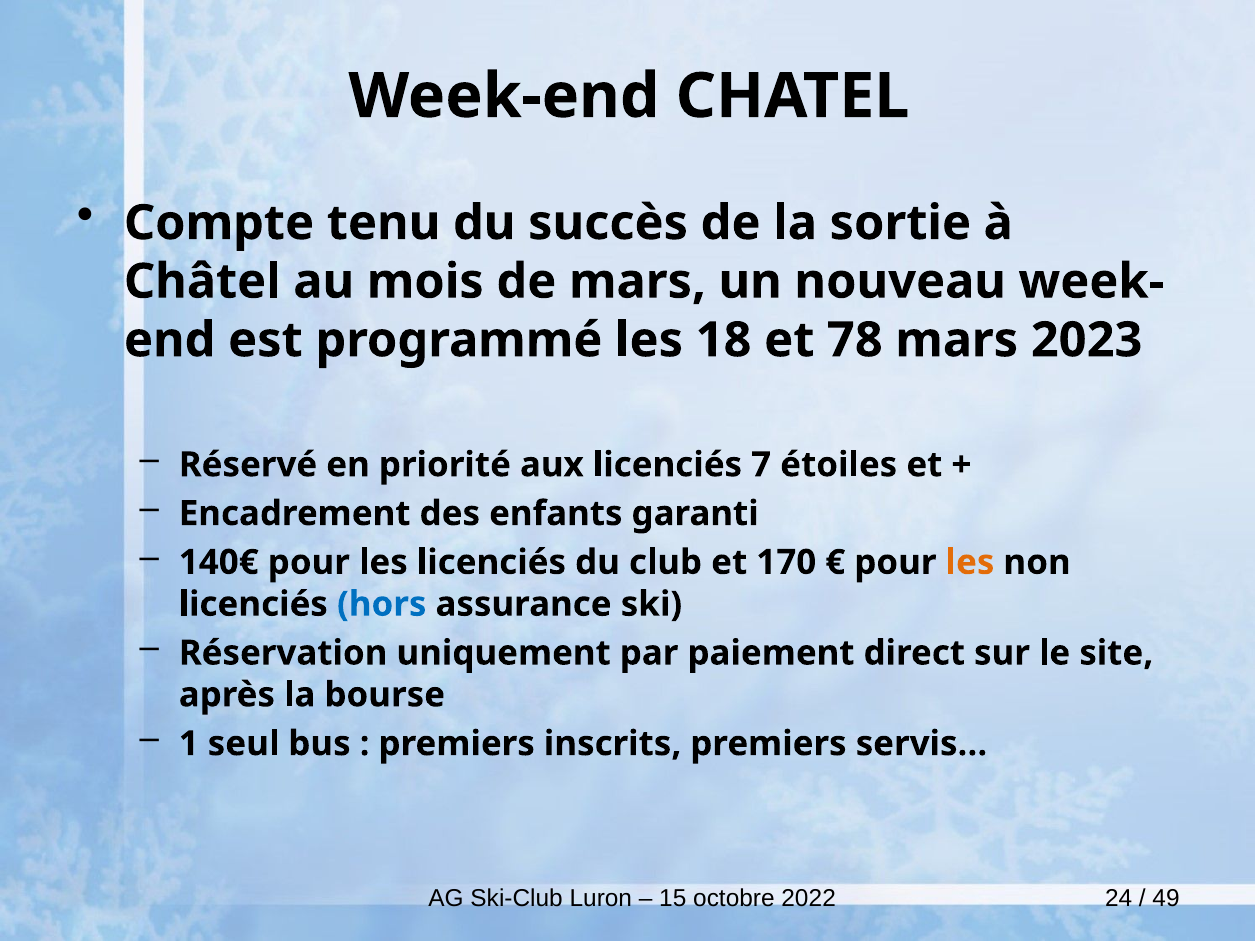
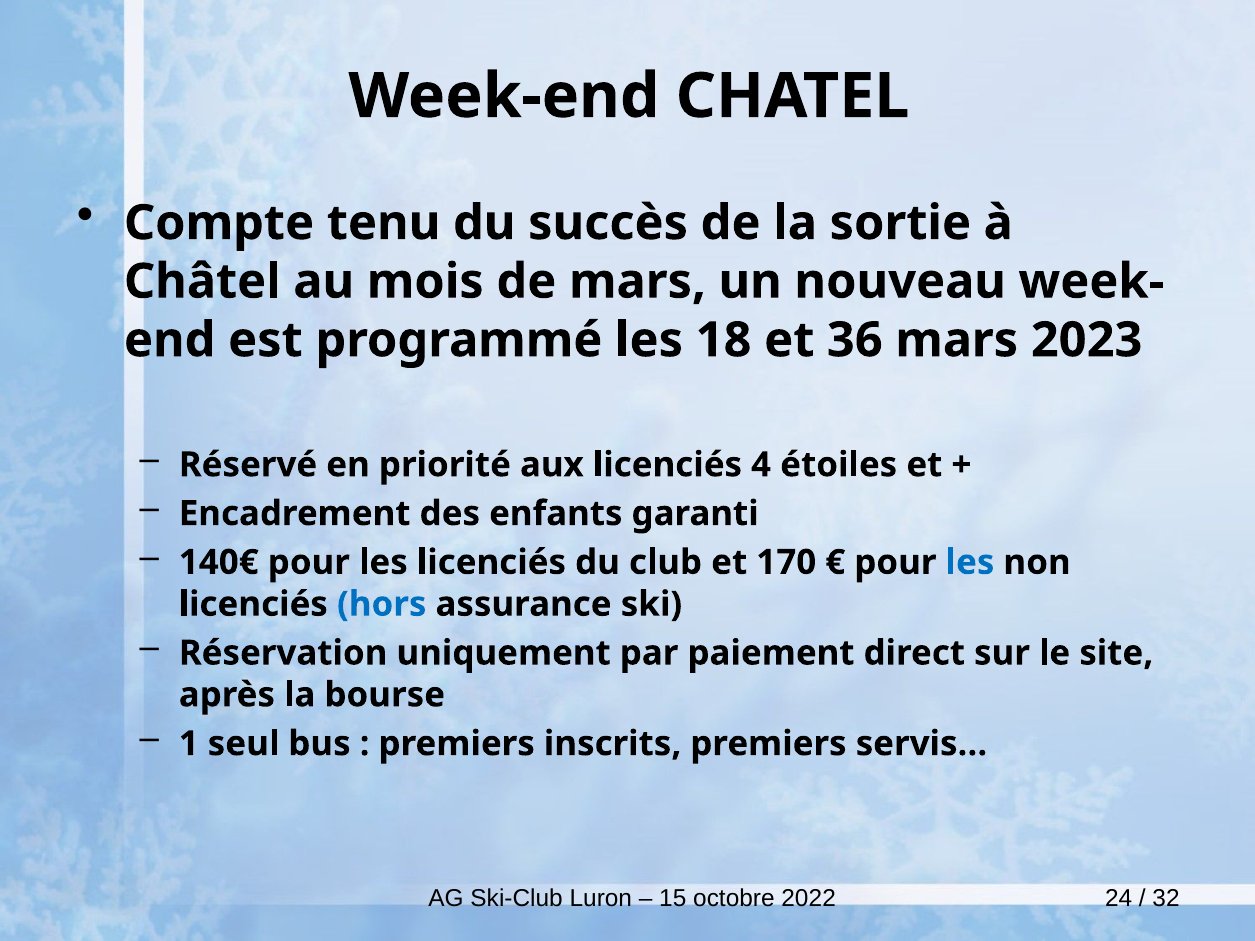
78: 78 -> 36
7: 7 -> 4
les at (970, 563) colour: orange -> blue
49: 49 -> 32
